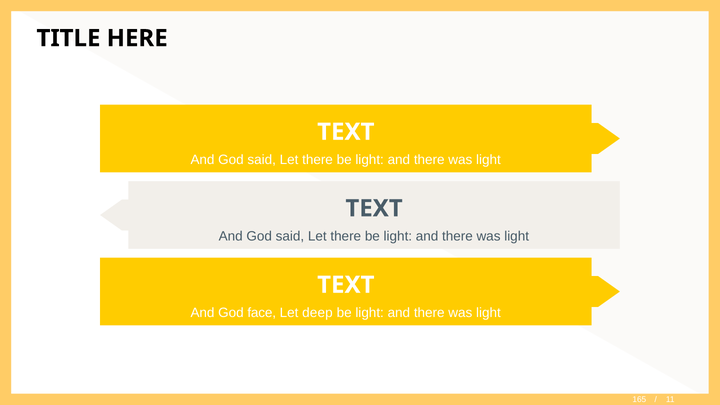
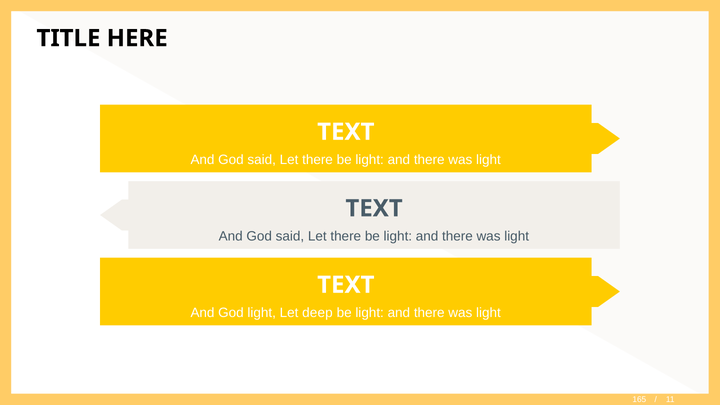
God face: face -> light
